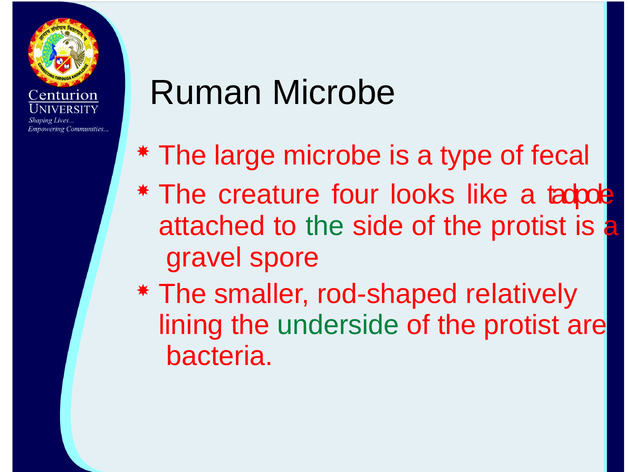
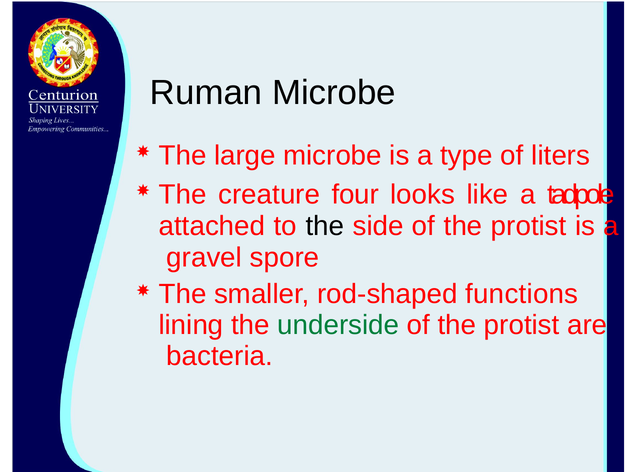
fecal: fecal -> liters
the at (325, 226) colour: green -> black
relatively: relatively -> functions
